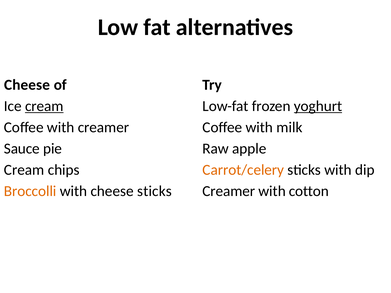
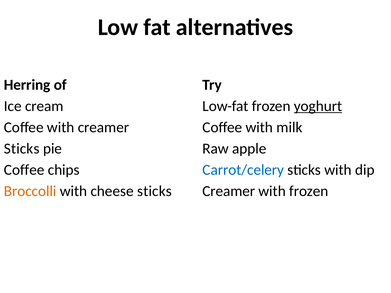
Cheese at (27, 85): Cheese -> Herring
cream at (44, 106) underline: present -> none
Sauce at (22, 149): Sauce -> Sticks
Cream at (24, 170): Cream -> Coffee
Carrot/celery colour: orange -> blue
with cotton: cotton -> frozen
